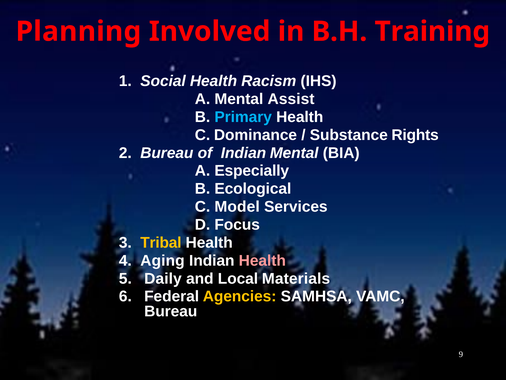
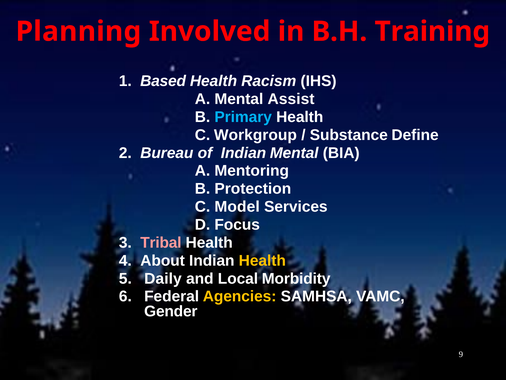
Social: Social -> Based
Dominance: Dominance -> Workgroup
Rights: Rights -> Define
Especially: Especially -> Mentoring
Ecological: Ecological -> Protection
Tribal colour: yellow -> pink
Aging: Aging -> About
Health at (262, 260) colour: pink -> yellow
Materials: Materials -> Morbidity
Bureau at (171, 311): Bureau -> Gender
